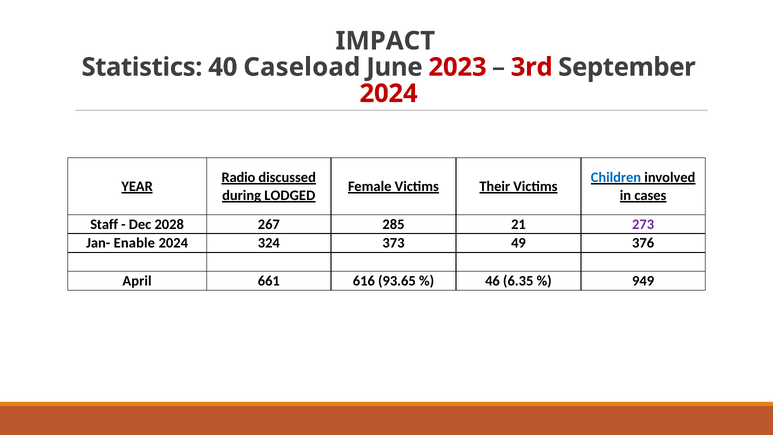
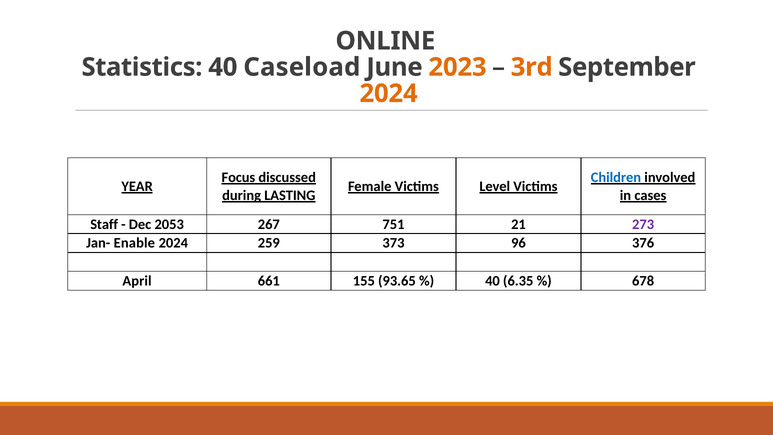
IMPACT: IMPACT -> ONLINE
2023 colour: red -> orange
3rd colour: red -> orange
2024 at (389, 93) colour: red -> orange
Radio: Radio -> Focus
Their: Their -> Level
LODGED: LODGED -> LASTING
2028: 2028 -> 2053
285: 285 -> 751
324: 324 -> 259
49: 49 -> 96
616: 616 -> 155
46 at (492, 281): 46 -> 40
949: 949 -> 678
